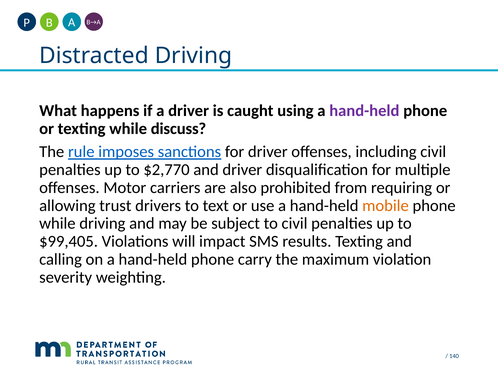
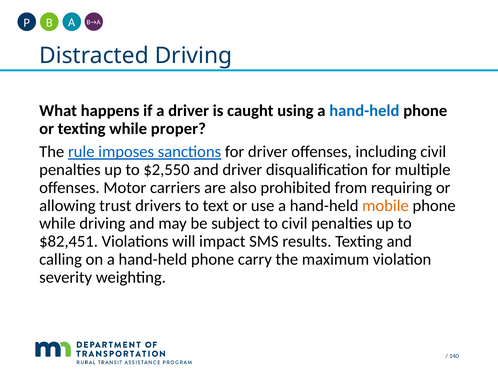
hand-held at (364, 111) colour: purple -> blue
discuss: discuss -> proper
$2,770: $2,770 -> $2,550
$99,405: $99,405 -> $82,451
